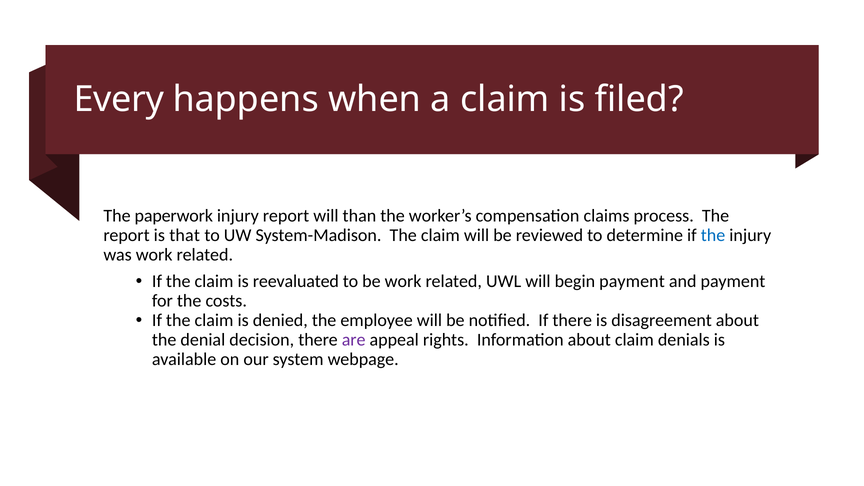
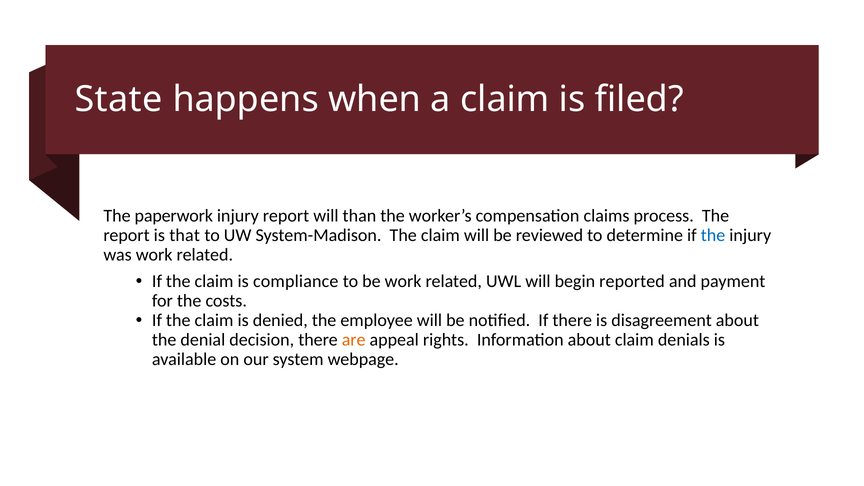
Every: Every -> State
reevaluated: reevaluated -> compliance
begin payment: payment -> reported
are colour: purple -> orange
